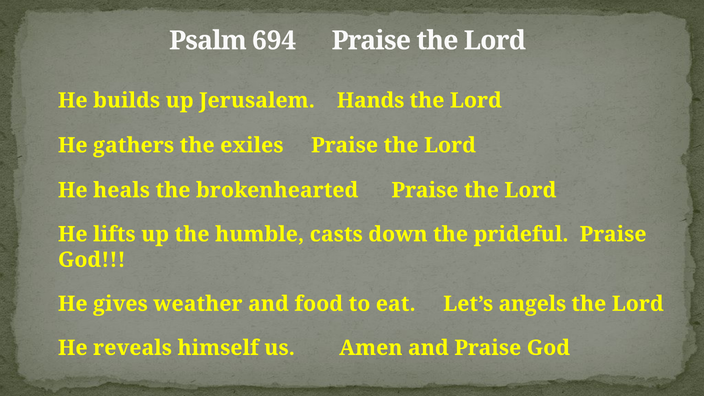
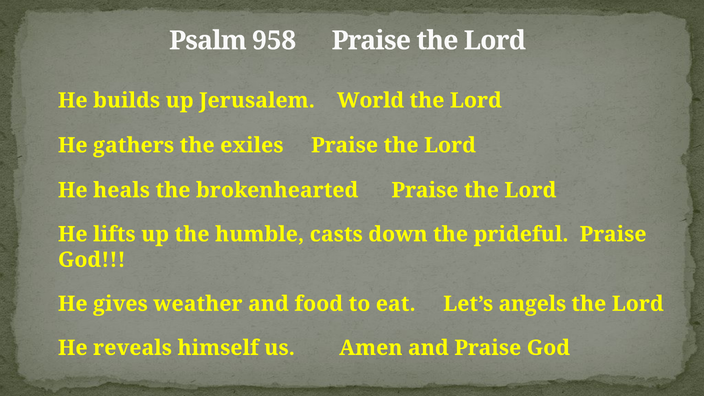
694: 694 -> 958
Hands: Hands -> World
